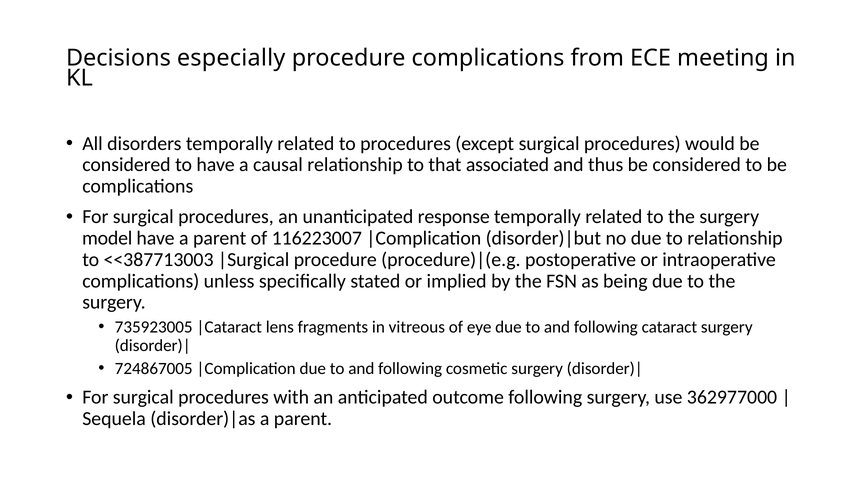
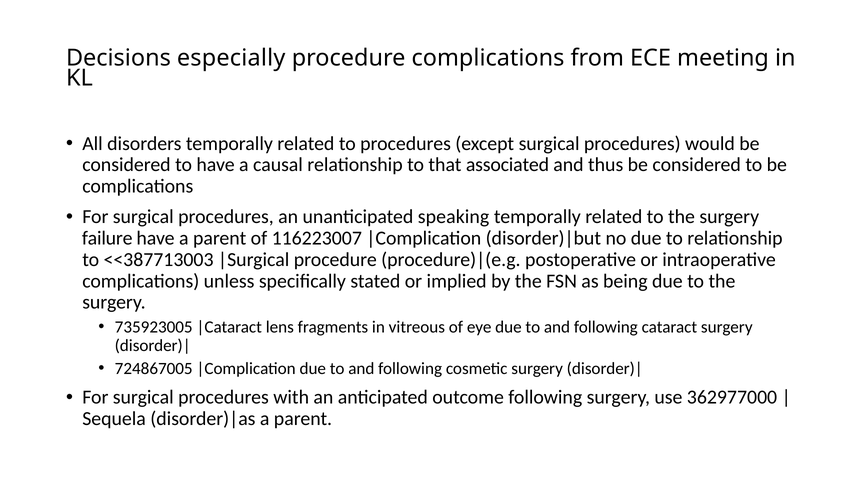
response: response -> speaking
model: model -> failure
